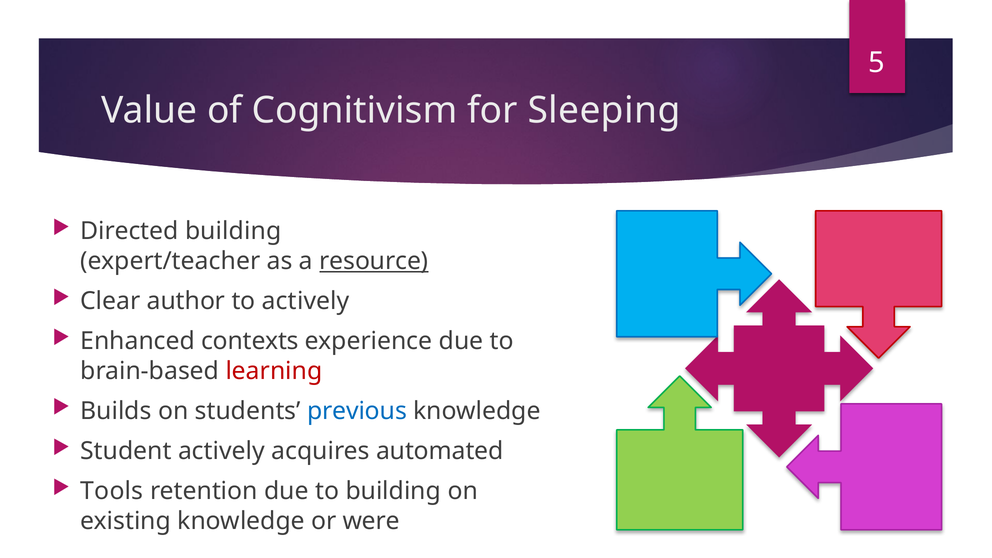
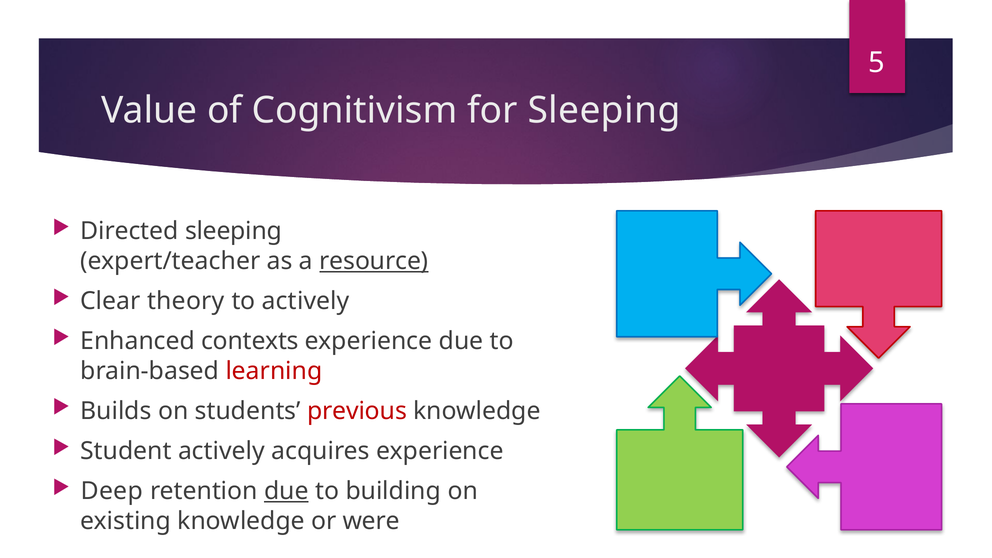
Directed building: building -> sleeping
author: author -> theory
previous colour: blue -> red
acquires automated: automated -> experience
Tools: Tools -> Deep
due at (286, 491) underline: none -> present
